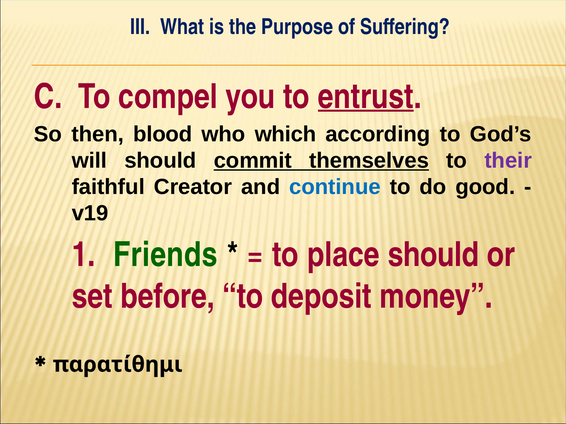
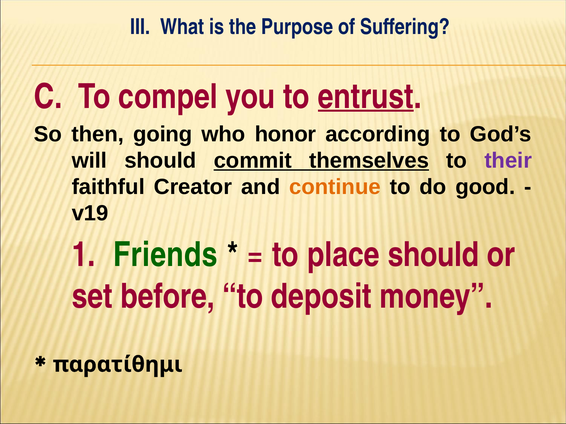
blood: blood -> going
which: which -> honor
continue colour: blue -> orange
